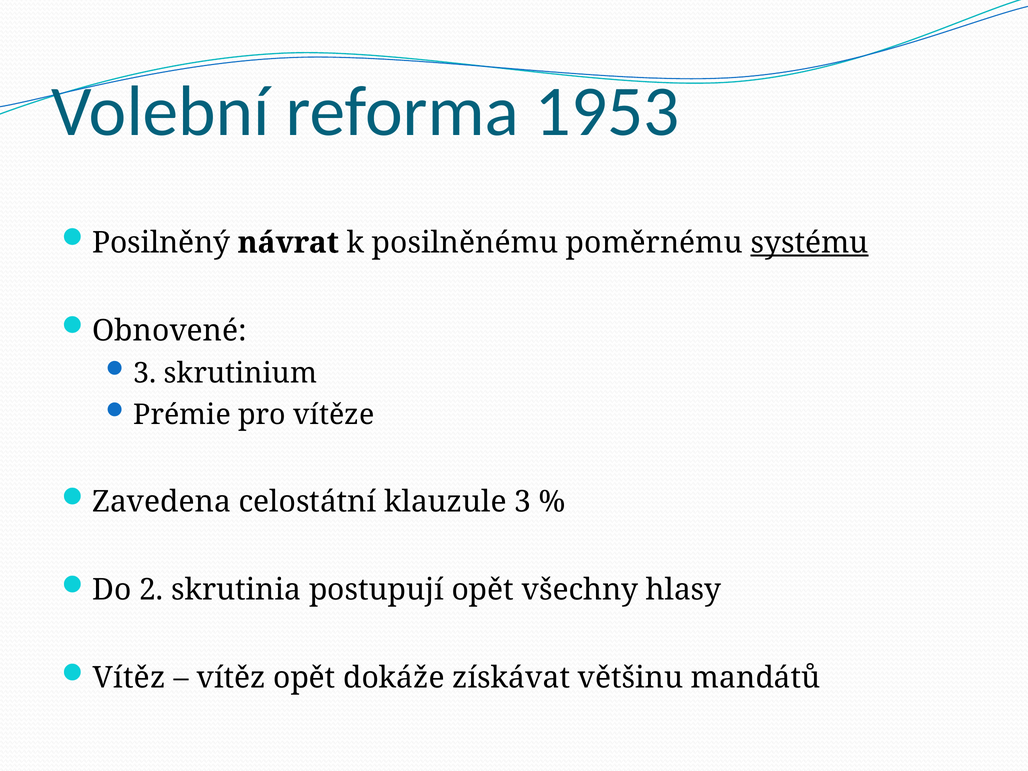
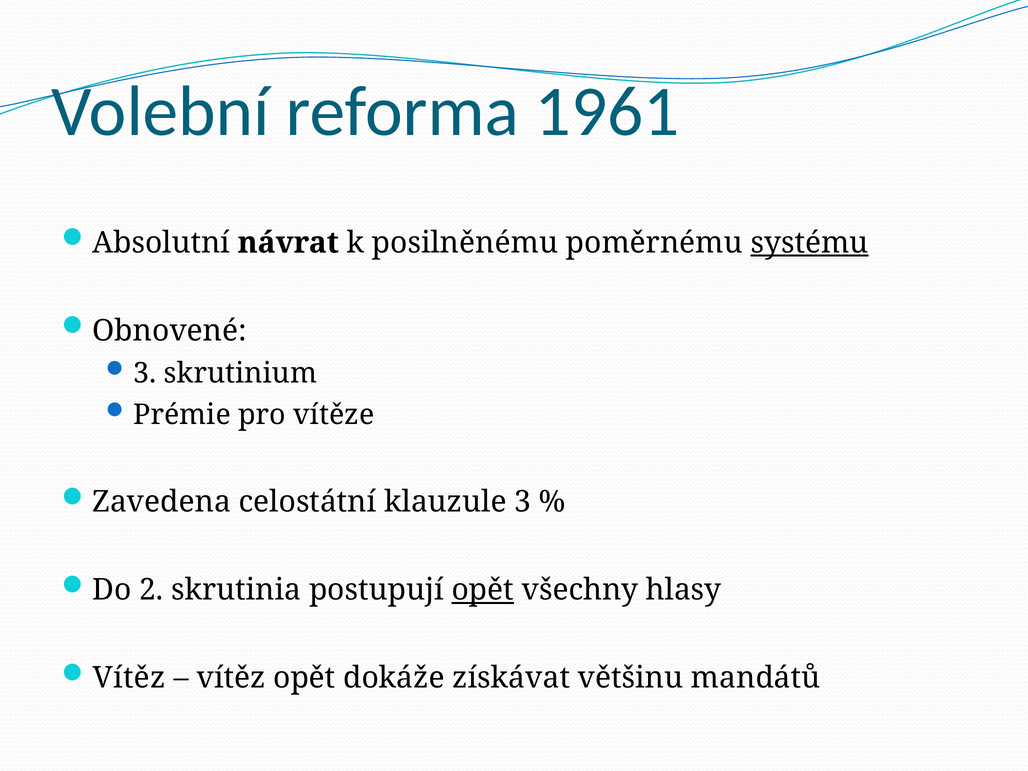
1953: 1953 -> 1961
Posilněný: Posilněný -> Absolutní
opět at (483, 590) underline: none -> present
